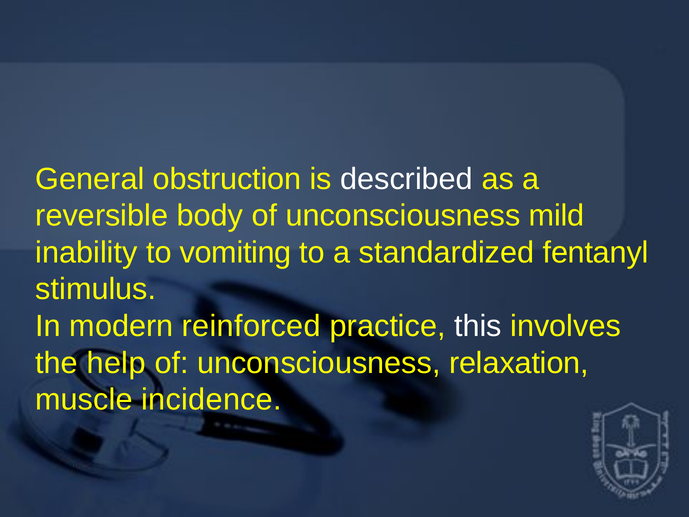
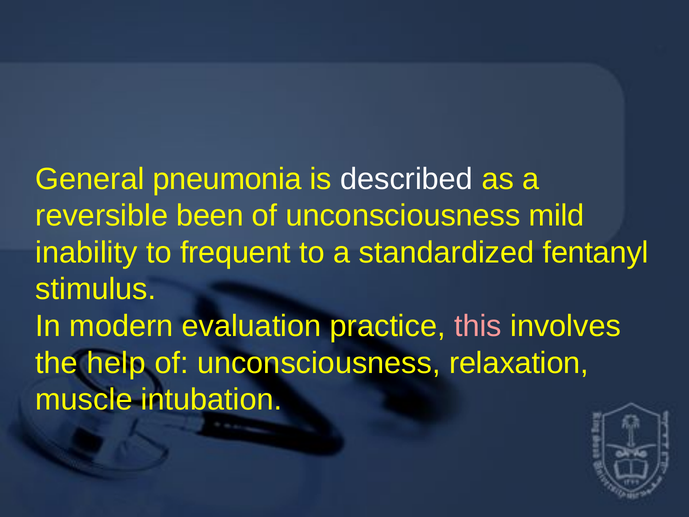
obstruction: obstruction -> pneumonia
body: body -> been
vomiting: vomiting -> frequent
reinforced: reinforced -> evaluation
this colour: white -> pink
incidence: incidence -> intubation
